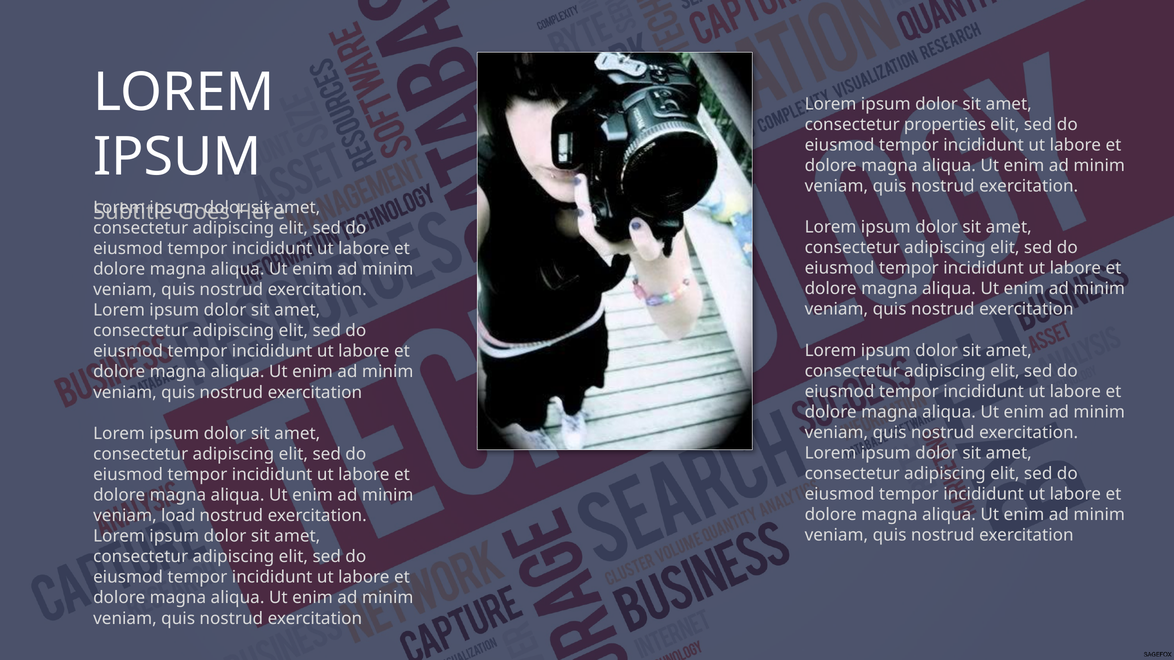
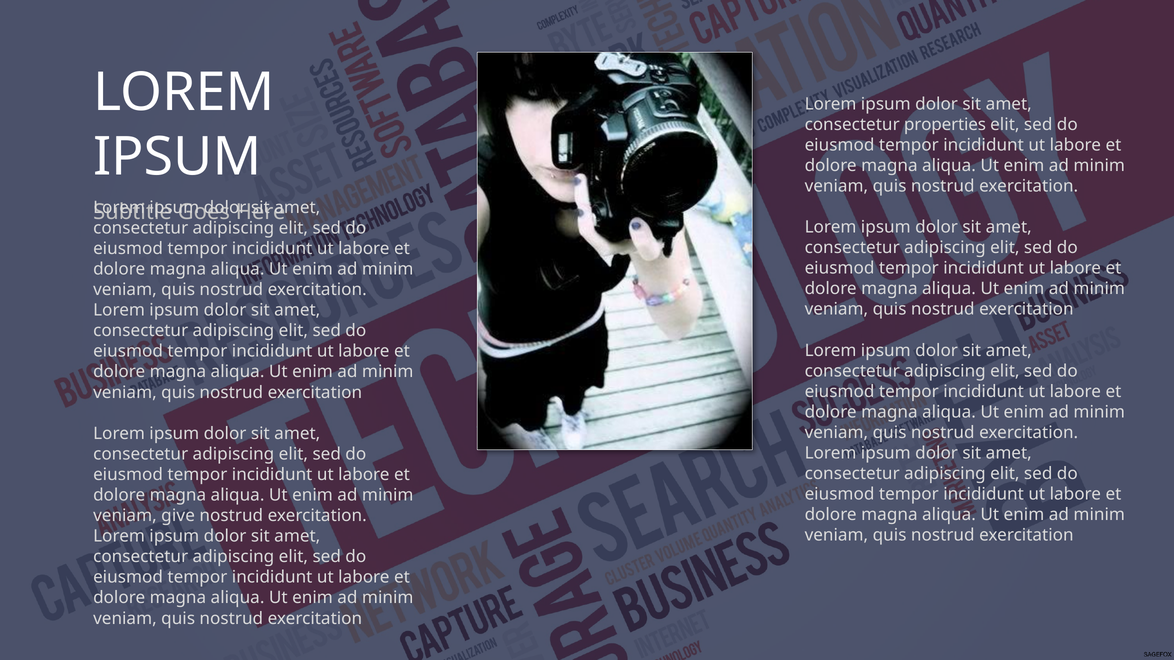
load: load -> give
